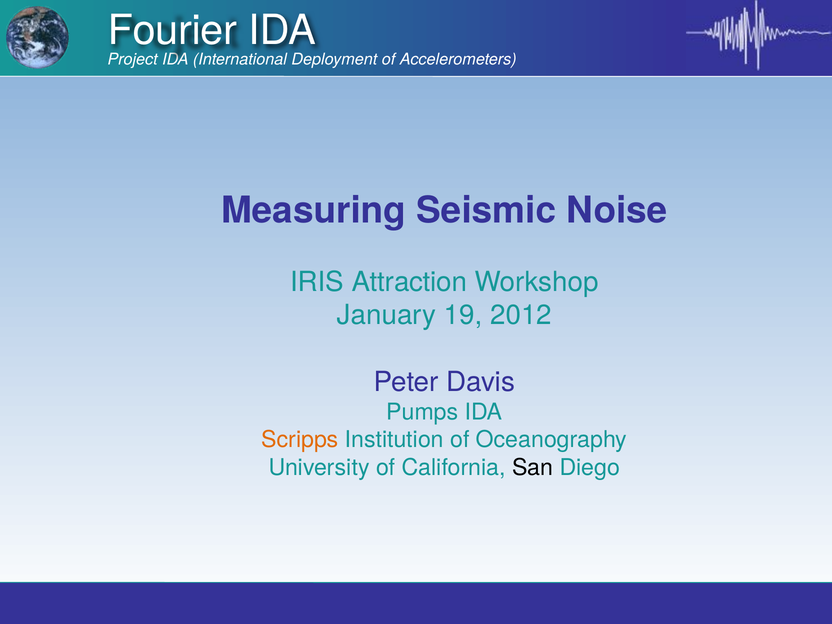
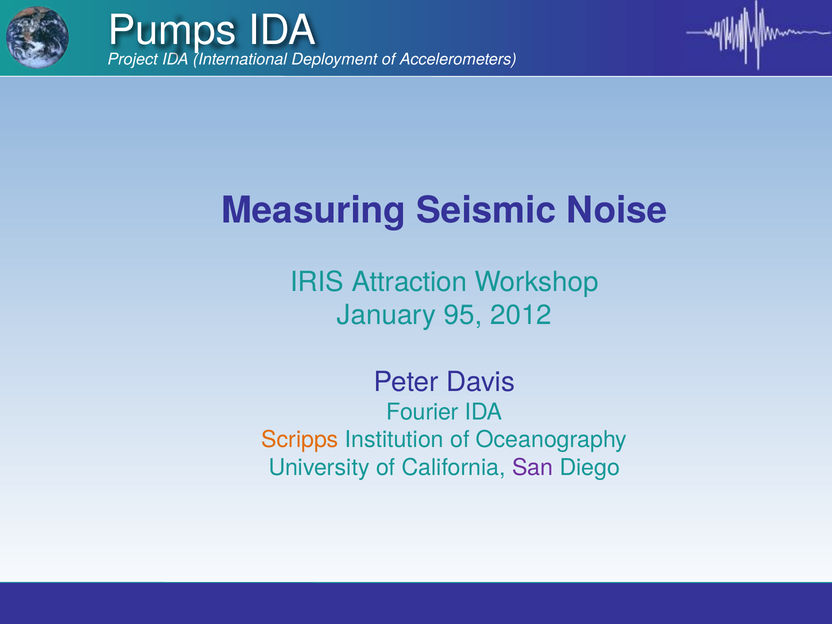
Fourier: Fourier -> Pumps
19: 19 -> 95
Pumps: Pumps -> Fourier
San colour: black -> purple
